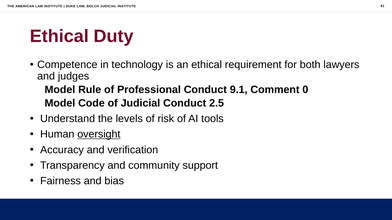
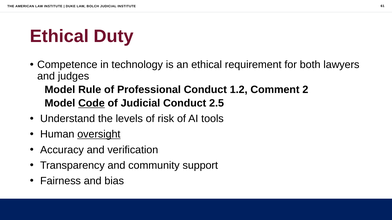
9.1: 9.1 -> 1.2
0: 0 -> 2
Code underline: none -> present
